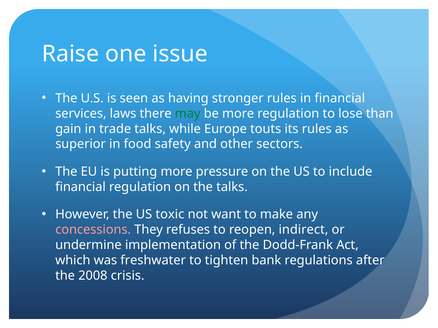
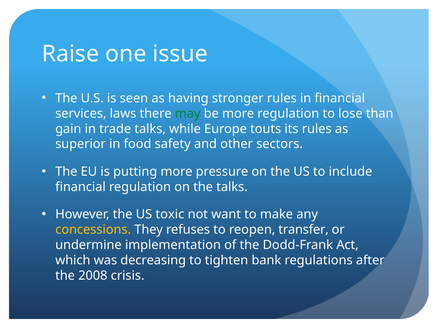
concessions colour: pink -> yellow
indirect: indirect -> transfer
freshwater: freshwater -> decreasing
